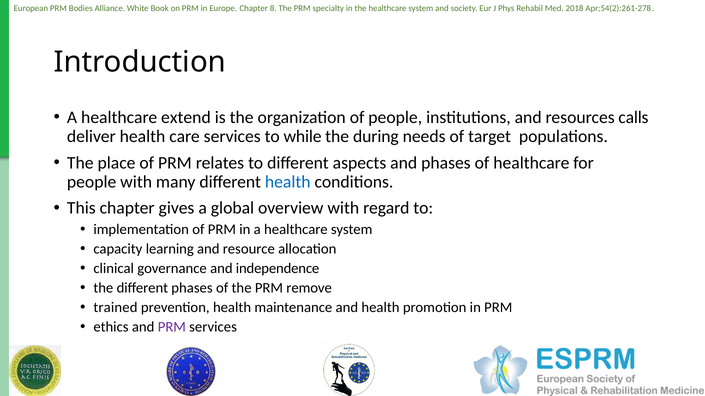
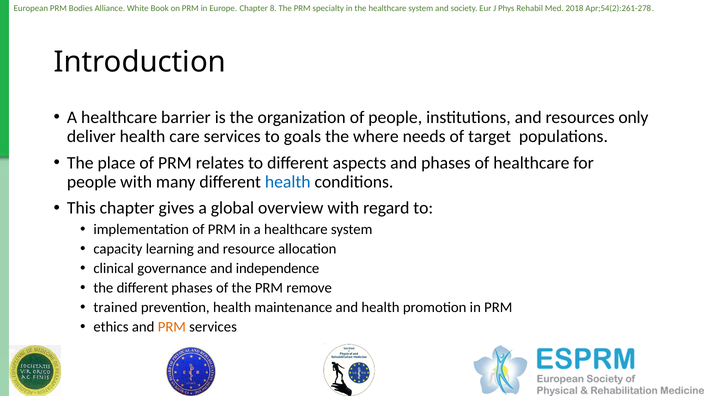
extend: extend -> barrier
calls: calls -> only
while: while -> goals
during: during -> where
PRM at (172, 327) colour: purple -> orange
